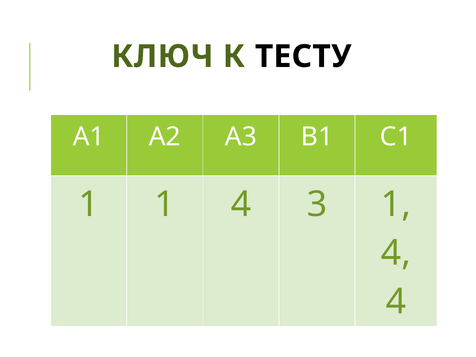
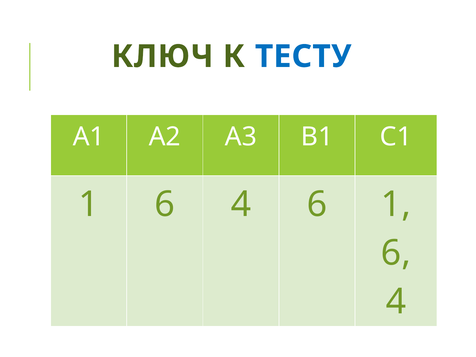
ТЕСТУ colour: black -> blue
1 at (165, 204): 1 -> 6
4 3: 3 -> 6
4 at (396, 253): 4 -> 6
